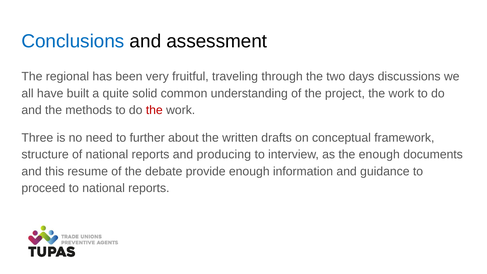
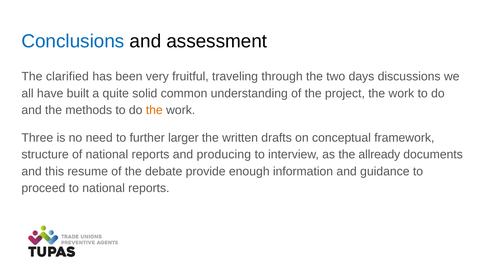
regional: regional -> clarified
the at (154, 110) colour: red -> orange
about: about -> larger
the enough: enough -> allready
